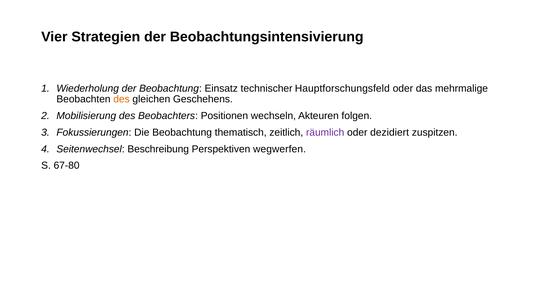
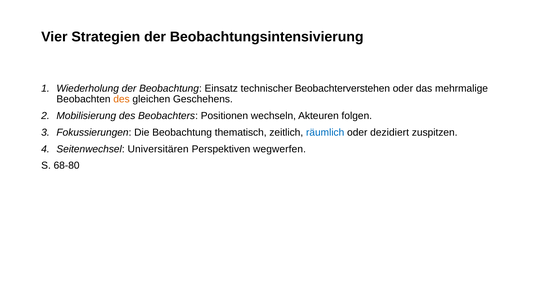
Hauptforschungsfeld: Hauptforschungsfeld -> Beobachterverstehen
räumlich colour: purple -> blue
Beschreibung: Beschreibung -> Universitären
67-80: 67-80 -> 68-80
